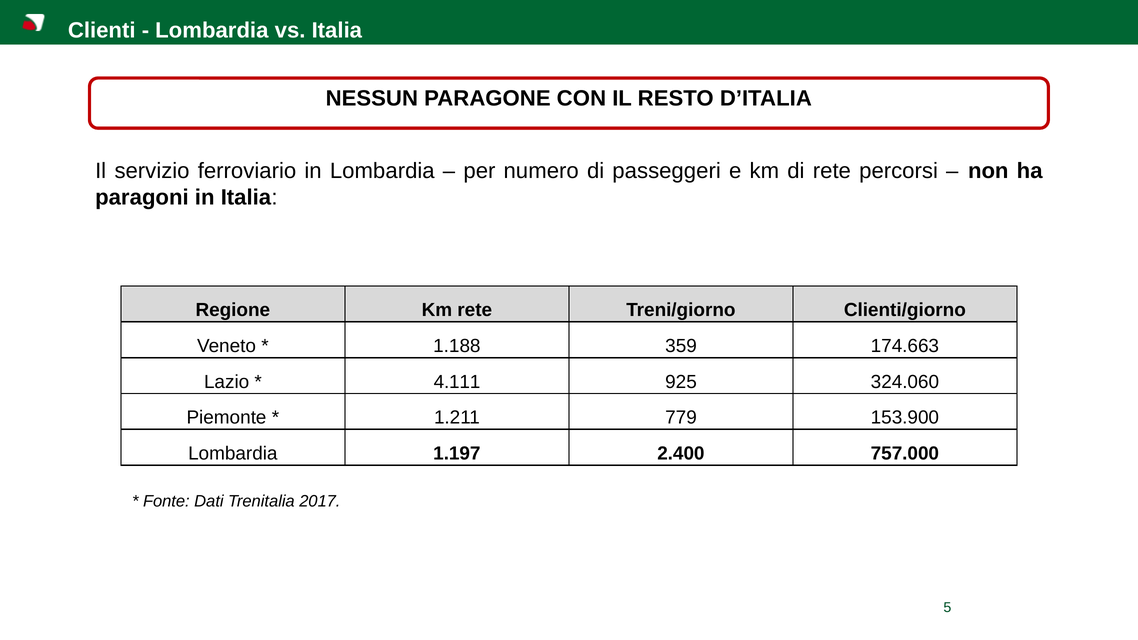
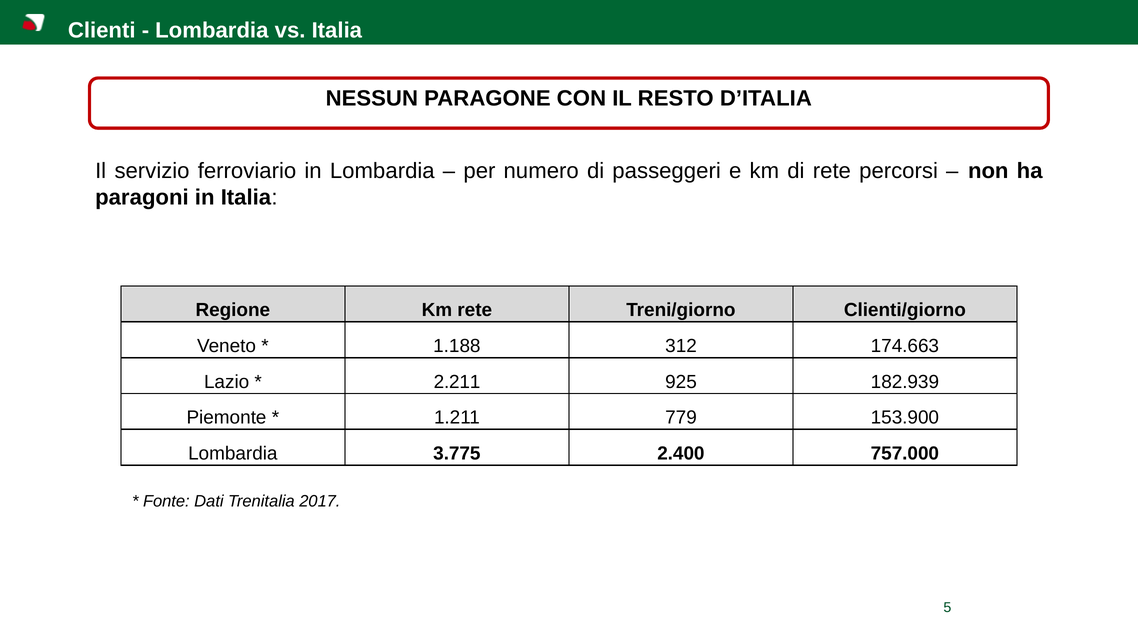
359: 359 -> 312
4.111: 4.111 -> 2.211
324.060: 324.060 -> 182.939
1.197: 1.197 -> 3.775
